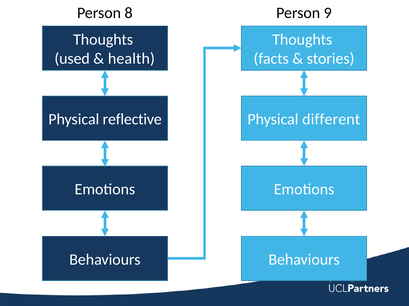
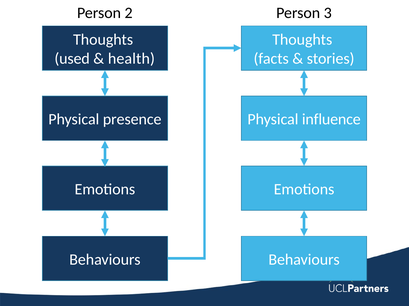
8: 8 -> 2
9: 9 -> 3
reflective: reflective -> presence
different: different -> influence
